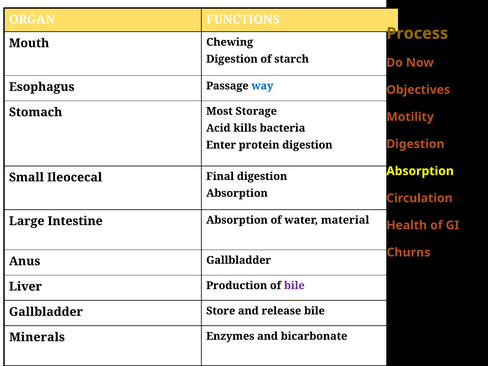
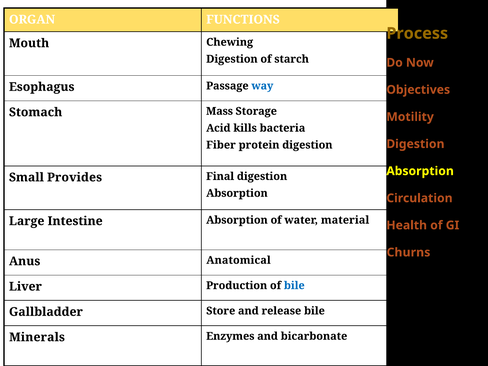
Most: Most -> Mass
Enter: Enter -> Fiber
Ileocecal: Ileocecal -> Provides
Anus Gallbladder: Gallbladder -> Anatomical
bile at (294, 286) colour: purple -> blue
